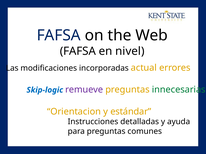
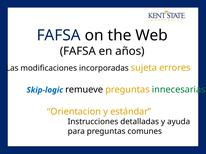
nivel: nivel -> años
actual: actual -> sujeta
remueve colour: purple -> black
